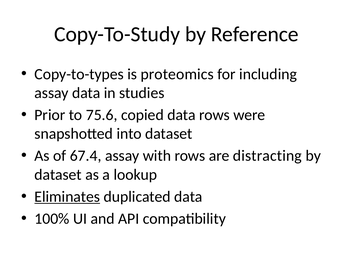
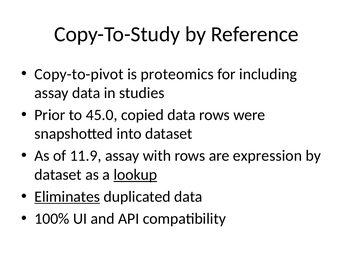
Copy-to-types: Copy-to-types -> Copy-to-pivot
75.6: 75.6 -> 45.0
67.4: 67.4 -> 11.9
distracting: distracting -> expression
lookup underline: none -> present
